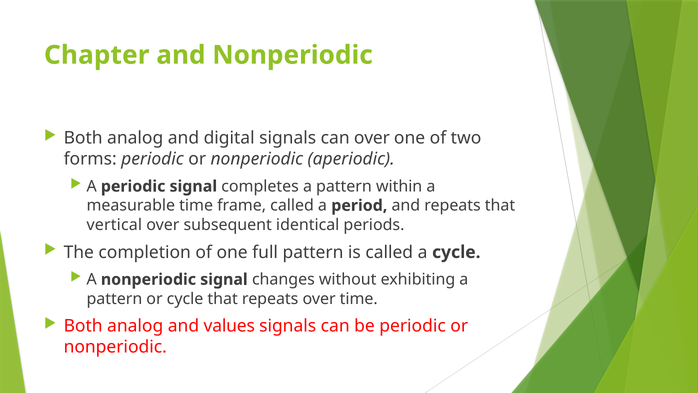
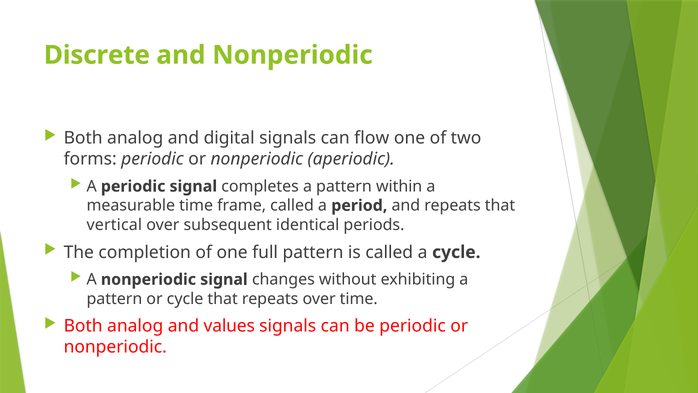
Chapter: Chapter -> Discrete
can over: over -> flow
